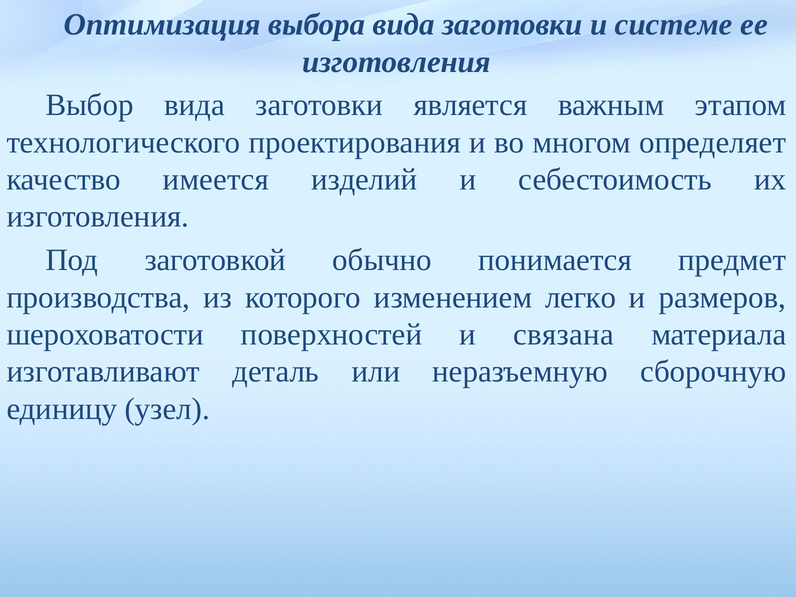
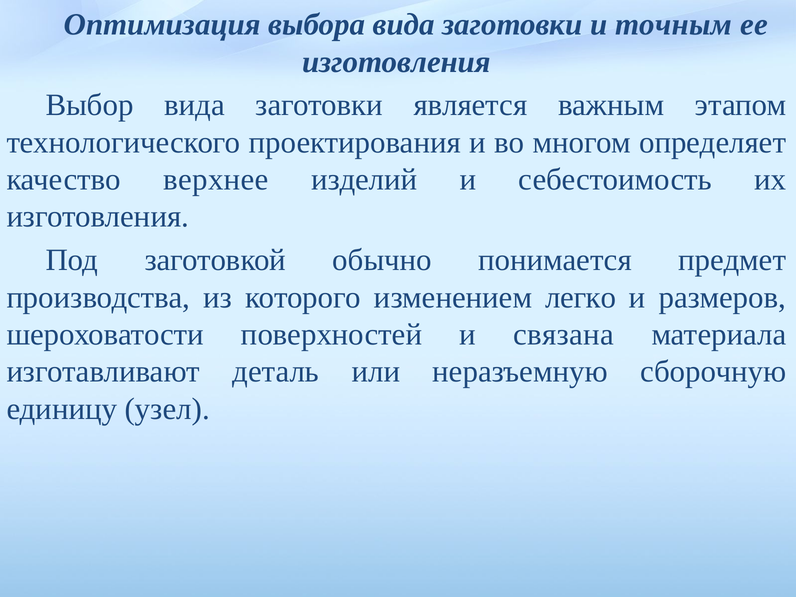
системе: системе -> точным
имеется: имеется -> верхнее
